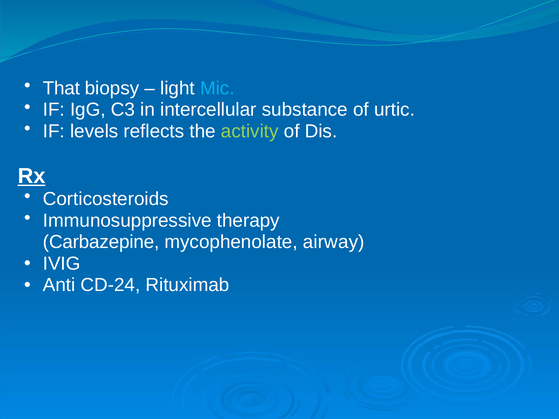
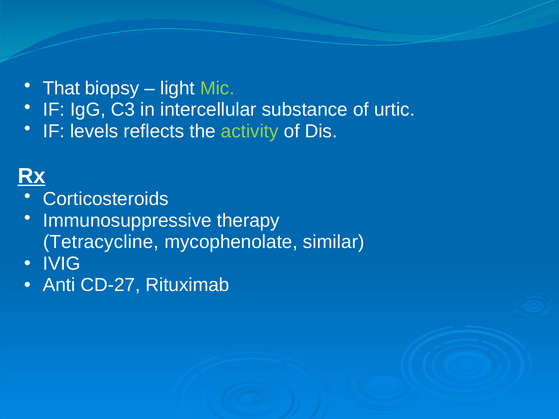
Mic colour: light blue -> light green
Carbazepine: Carbazepine -> Tetracycline
airway: airway -> similar
CD-24: CD-24 -> CD-27
